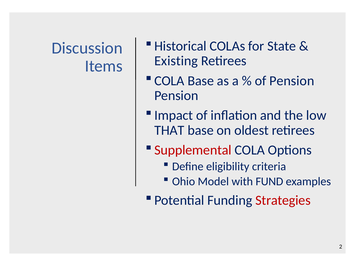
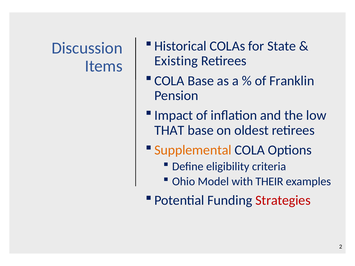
of Pension: Pension -> Franklin
Supplemental colour: red -> orange
FUND: FUND -> THEIR
